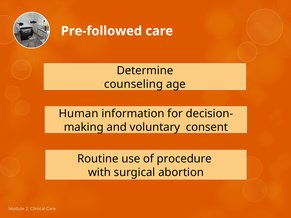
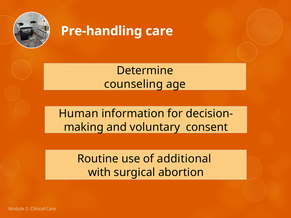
Pre-followed: Pre-followed -> Pre-handling
procedure: procedure -> additional
